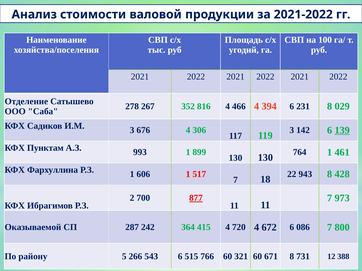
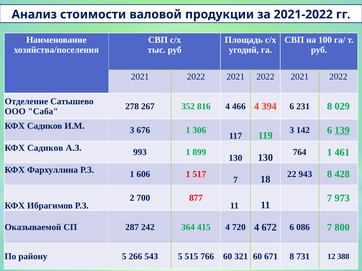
676 4: 4 -> 1
Пунктам at (45, 148): Пунктам -> Садиков
877 underline: present -> none
543 6: 6 -> 5
